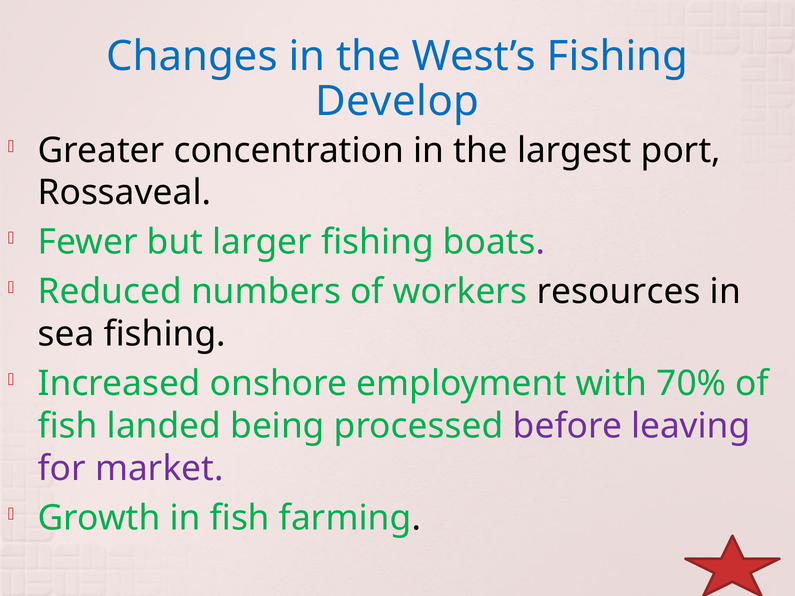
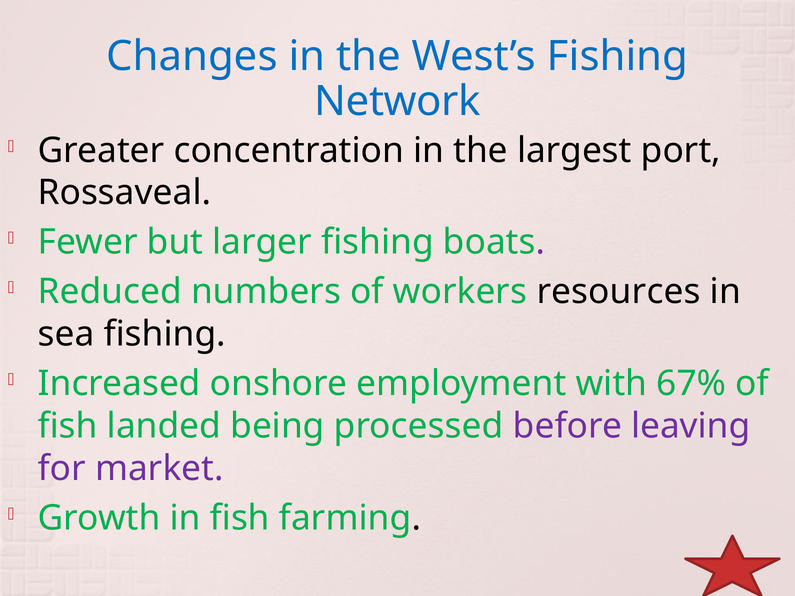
Develop: Develop -> Network
70%: 70% -> 67%
